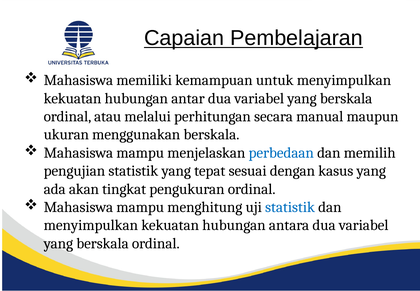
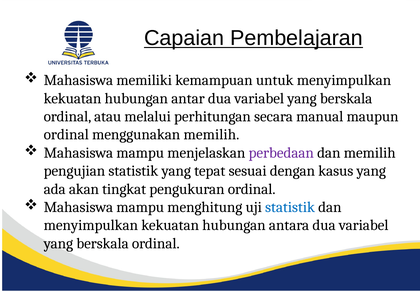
ukuran at (66, 135): ukuran -> ordinal
menggunakan berskala: berskala -> memilih
perbedaan colour: blue -> purple
